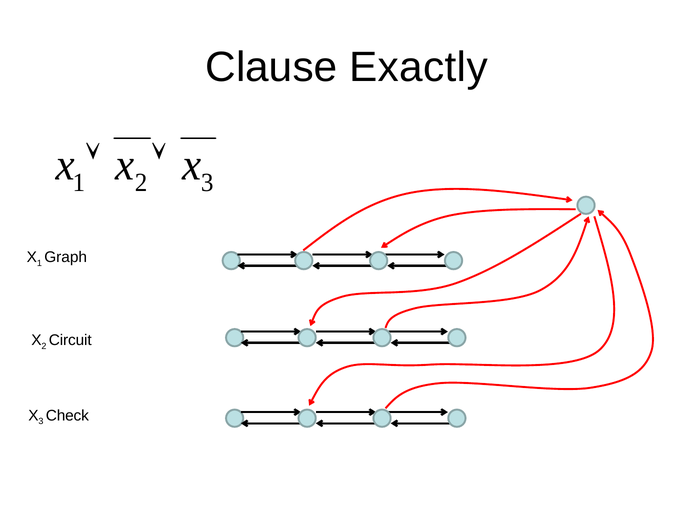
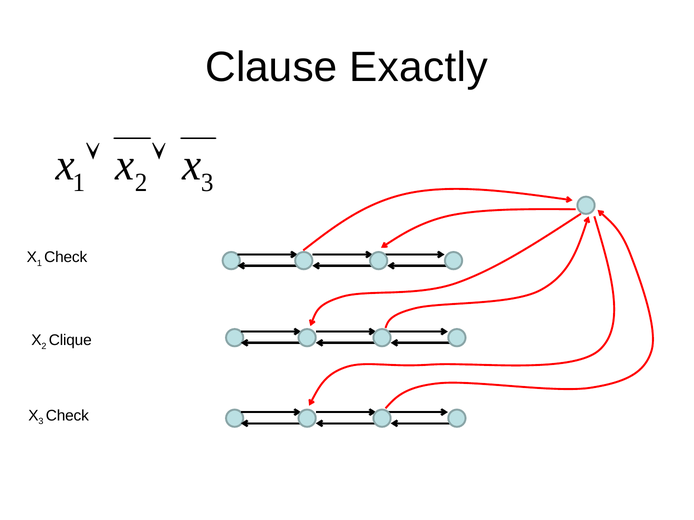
Graph at (66, 258): Graph -> Check
Circuit: Circuit -> Clique
